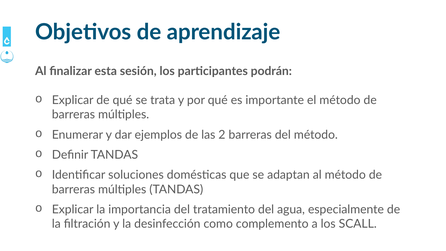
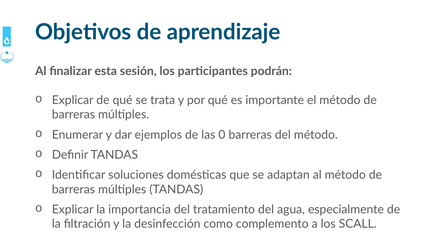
2: 2 -> 0
